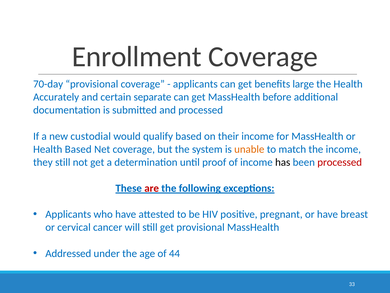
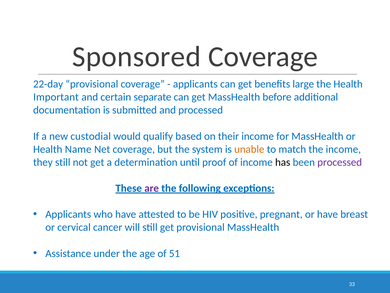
Enrollment: Enrollment -> Sponsored
70-day: 70-day -> 22-day
Accurately: Accurately -> Important
Health Based: Based -> Name
processed at (340, 162) colour: red -> purple
are colour: red -> purple
Addressed: Addressed -> Assistance
44: 44 -> 51
